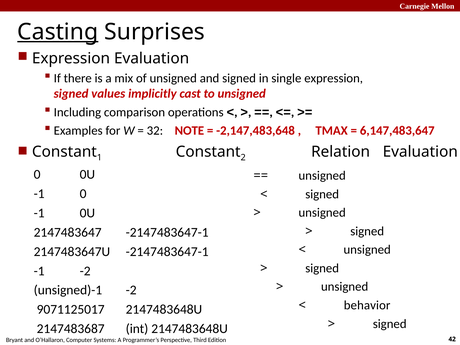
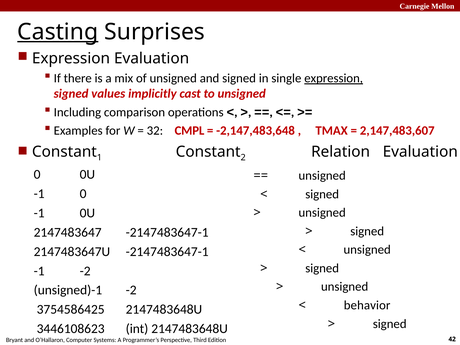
expression at (334, 78) underline: none -> present
NOTE: NOTE -> CMPL
6,147,483,647: 6,147,483,647 -> 2,147,483,607
9071125017: 9071125017 -> 3754586425
2147483687: 2147483687 -> 3446108623
